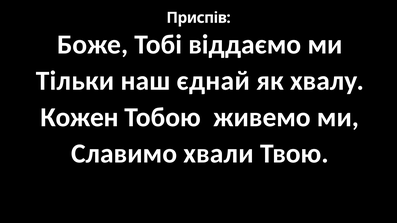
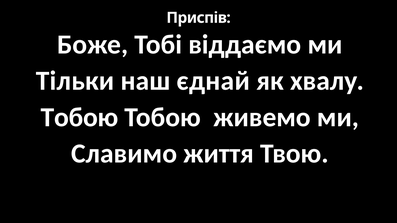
Кожен at (80, 117): Кожен -> Тобою
хвали: хвали -> життя
